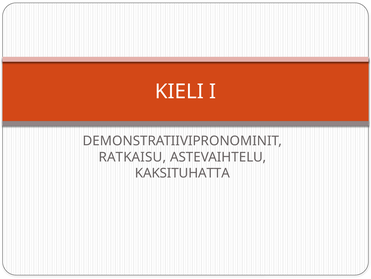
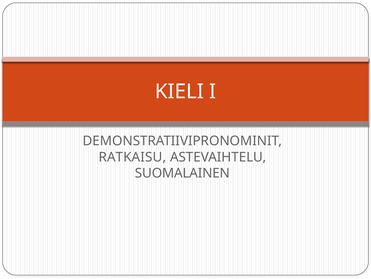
KAKSITUHATTA: KAKSITUHATTA -> SUOMALAINEN
